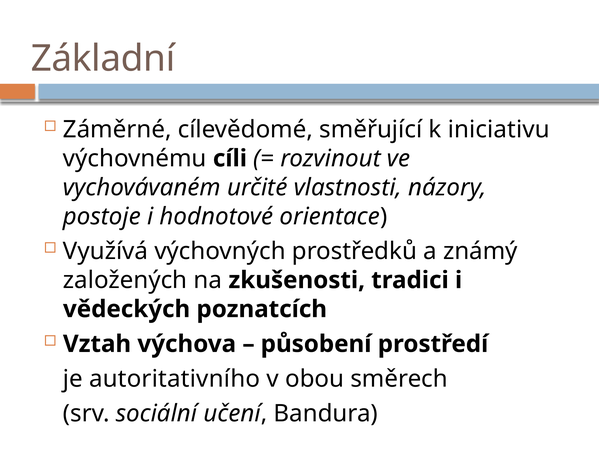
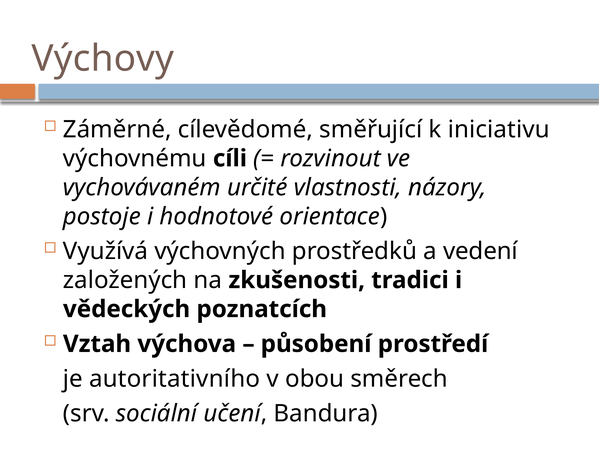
Základní: Základní -> Výchovy
známý: známý -> vedení
